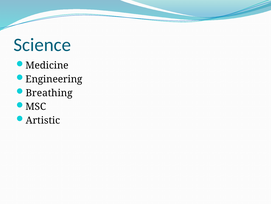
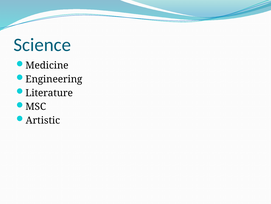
Breathing: Breathing -> Literature
